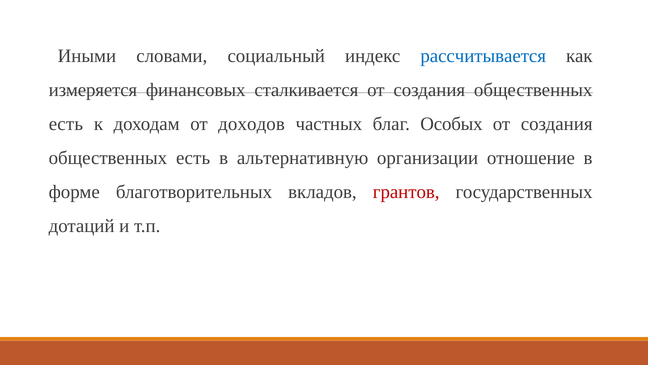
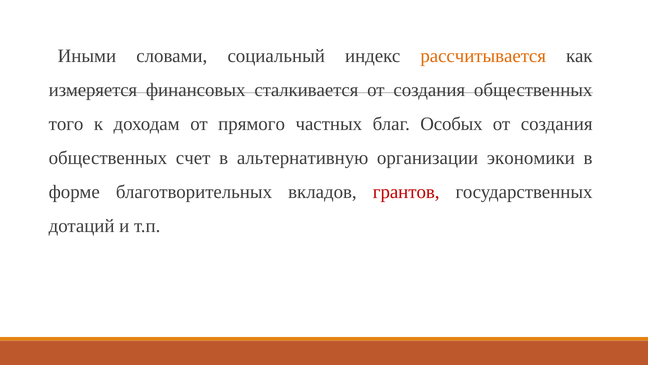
рассчитывается colour: blue -> orange
есть at (66, 124): есть -> того
доходов: доходов -> прямого
есть at (193, 158): есть -> счет
отношение: отношение -> экономики
